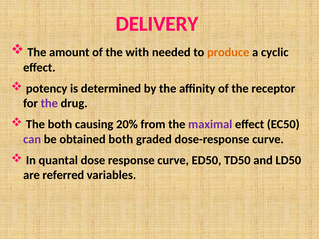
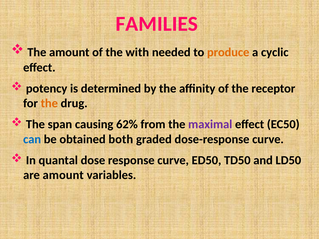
DELIVERY: DELIVERY -> FAMILIES
the at (49, 103) colour: purple -> orange
The both: both -> span
20%: 20% -> 62%
can colour: purple -> blue
are referred: referred -> amount
